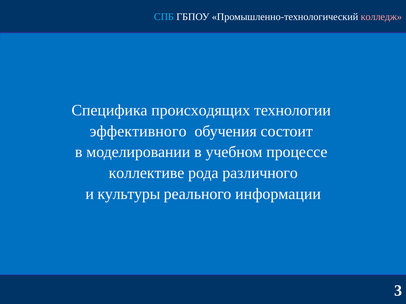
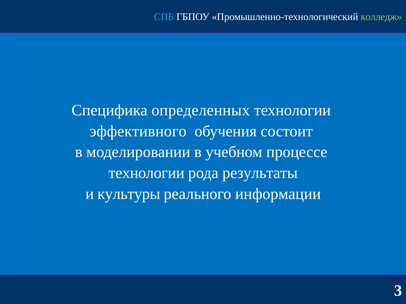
колледж colour: pink -> light green
происходящих: происходящих -> определенных
коллективе at (146, 173): коллективе -> технологии
различного: различного -> результаты
